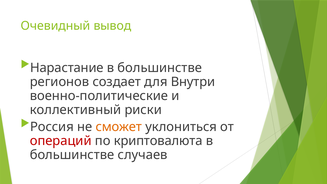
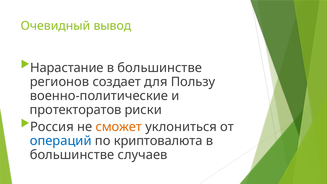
Внутри: Внутри -> Пользу
коллективный: коллективный -> протекторатов
операций colour: red -> blue
